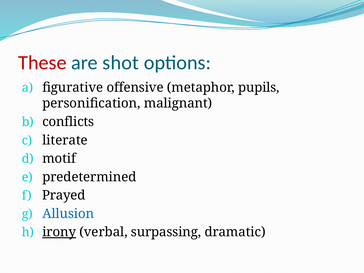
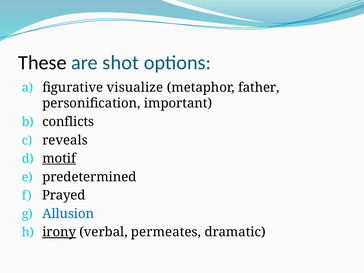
These colour: red -> black
offensive: offensive -> visualize
pupils: pupils -> father
malignant: malignant -> important
literate: literate -> reveals
motif underline: none -> present
surpassing: surpassing -> permeates
